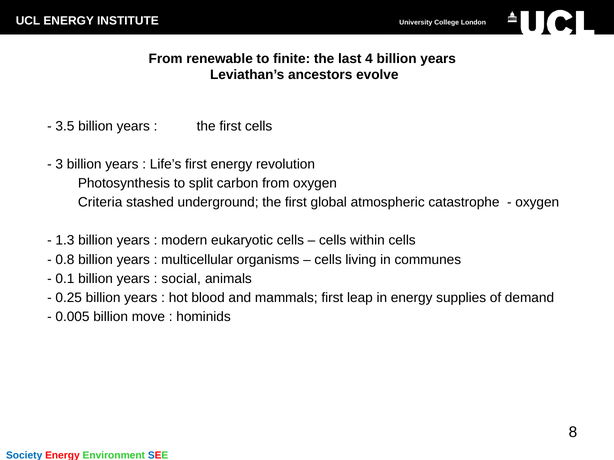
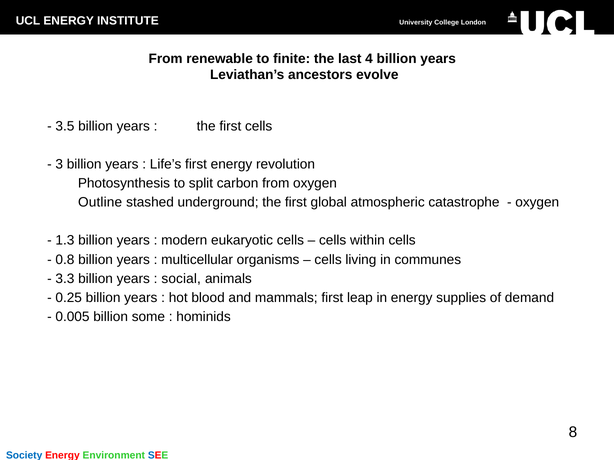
Criteria: Criteria -> Outline
0.1: 0.1 -> 3.3
move: move -> some
